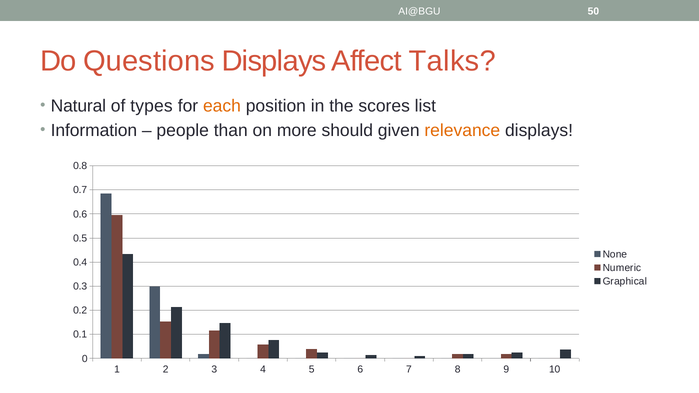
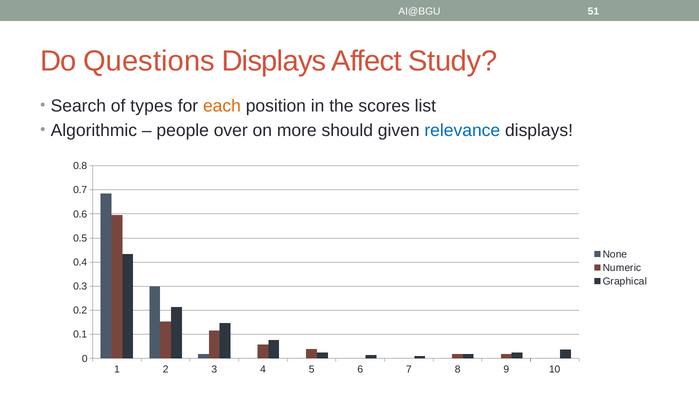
50: 50 -> 51
Talks: Talks -> Study
Natural: Natural -> Search
Information: Information -> Algorithmic
than: than -> over
relevance colour: orange -> blue
